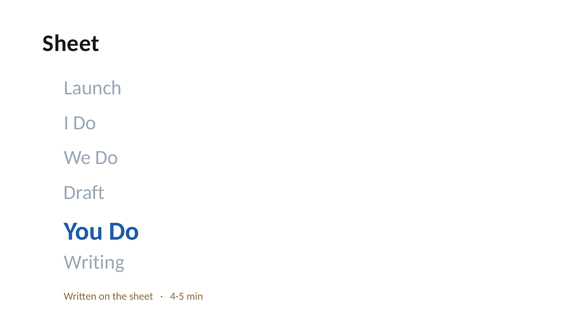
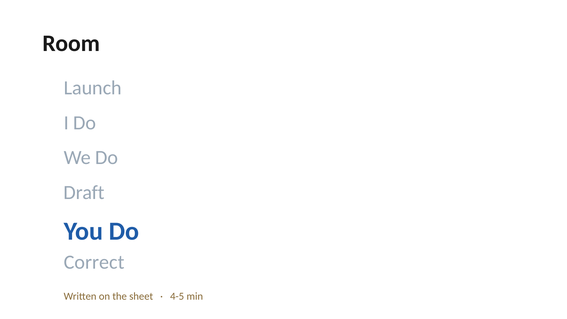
Sheet at (71, 43): Sheet -> Room
Writing: Writing -> Correct
